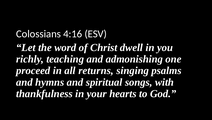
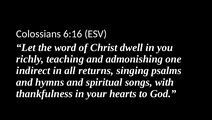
4:16: 4:16 -> 6:16
proceed: proceed -> indirect
